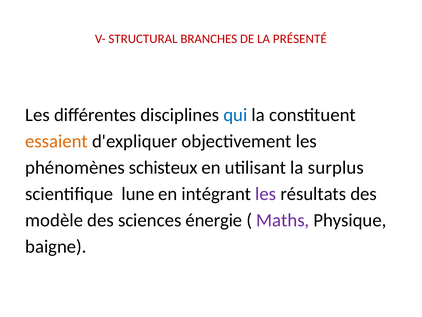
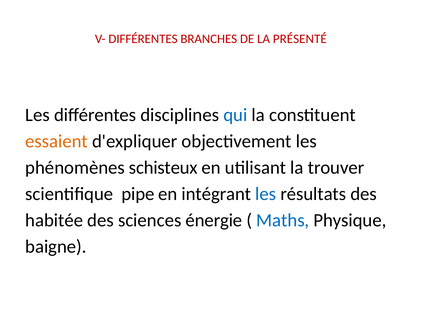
V- STRUCTURAL: STRUCTURAL -> DIFFÉRENTES
surplus: surplus -> trouver
lune: lune -> pipe
les at (266, 194) colour: purple -> blue
modèle: modèle -> habitée
Maths colour: purple -> blue
